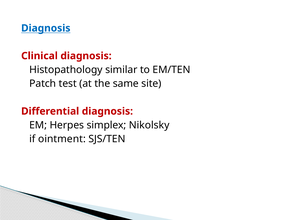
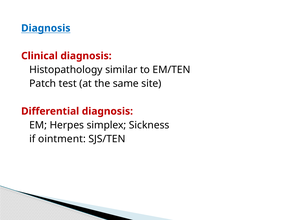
Nikolsky: Nikolsky -> Sickness
